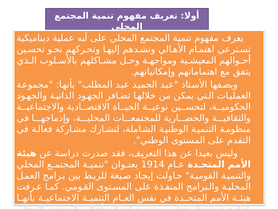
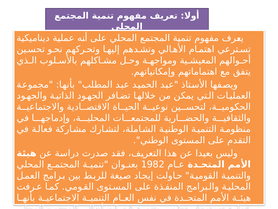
1914: 1914 -> 1982
